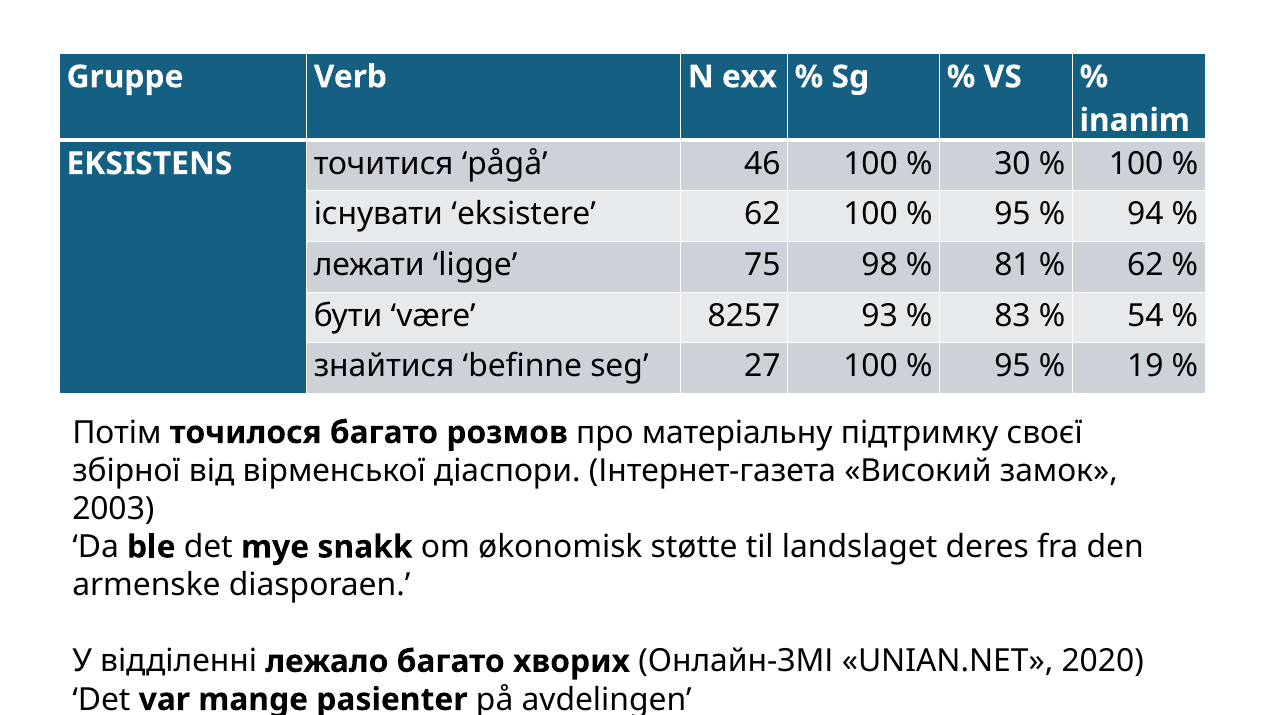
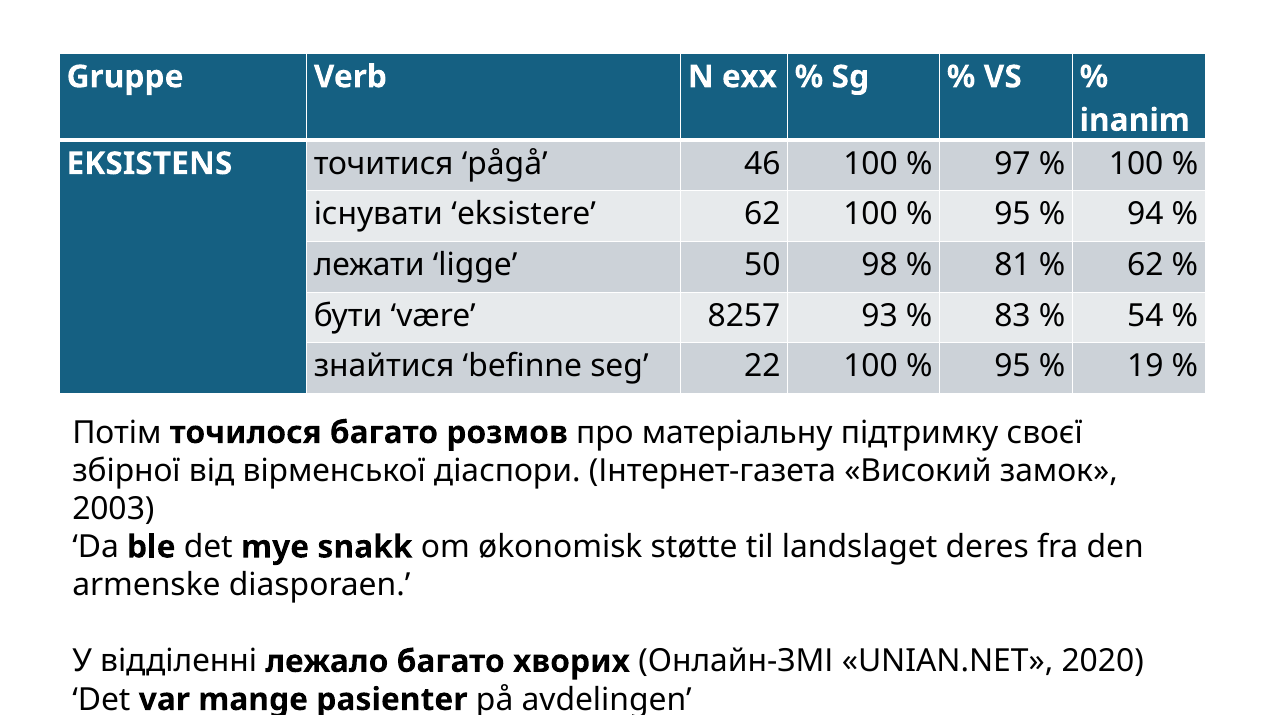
30: 30 -> 97
75: 75 -> 50
27: 27 -> 22
